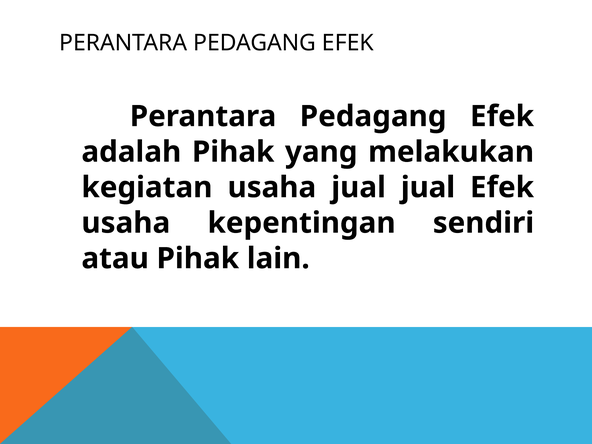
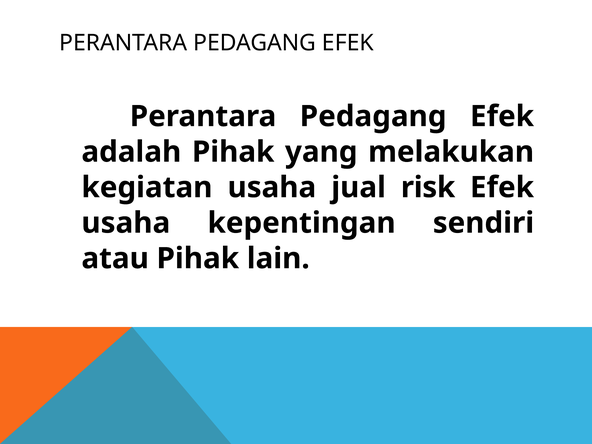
jual jual: jual -> risk
